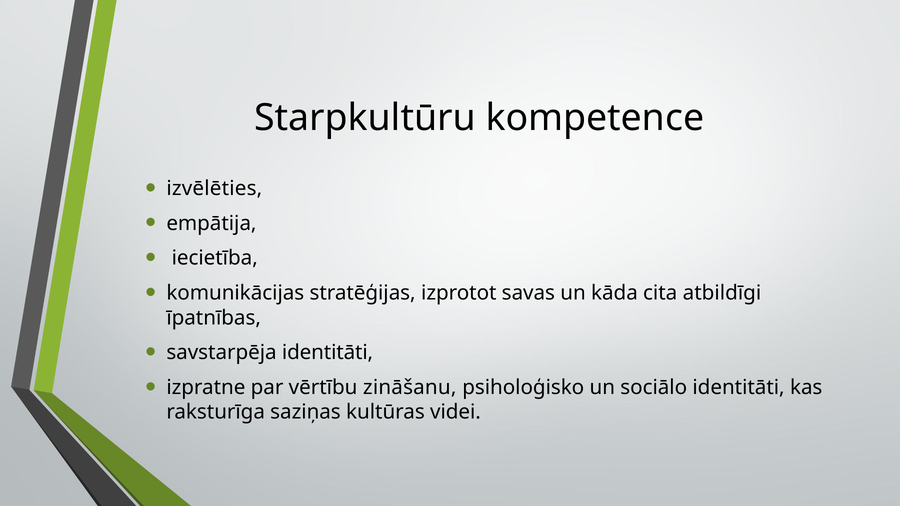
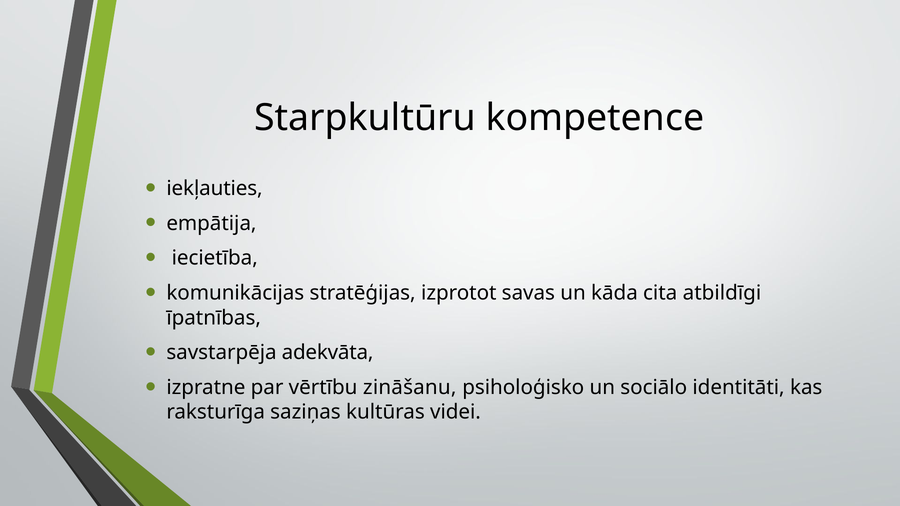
izvēlēties: izvēlēties -> iekļauties
savstarpēja identitāti: identitāti -> adekvāta
